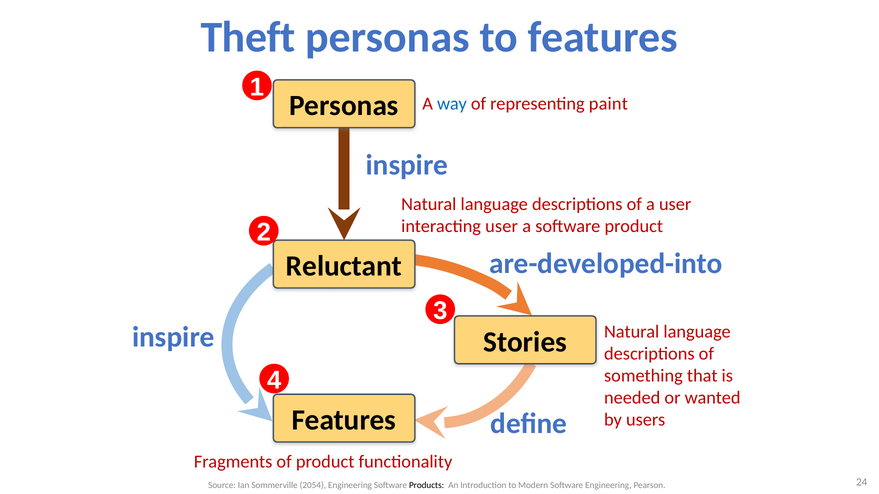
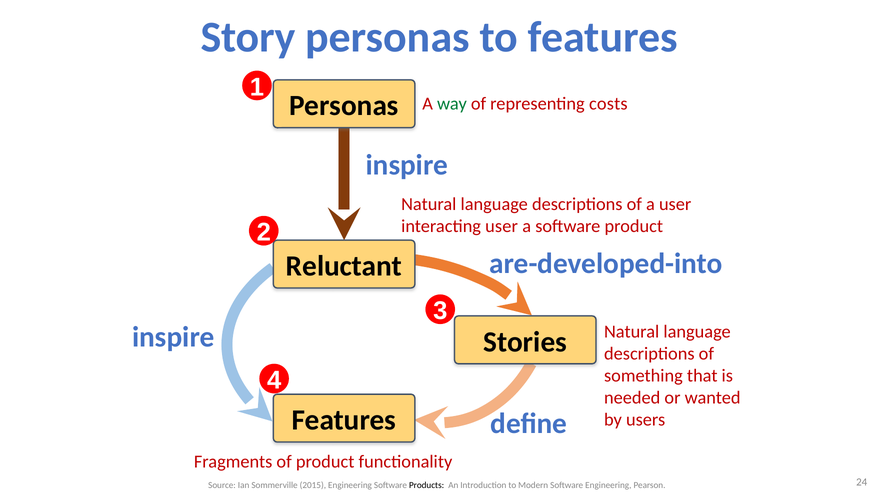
Theft: Theft -> Story
way colour: blue -> green
paint: paint -> costs
2054: 2054 -> 2015
